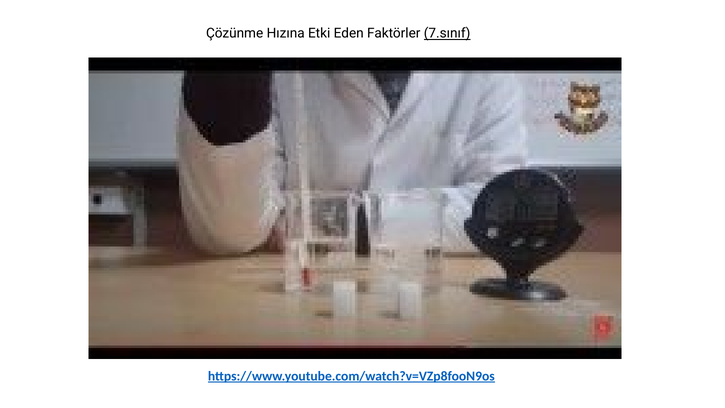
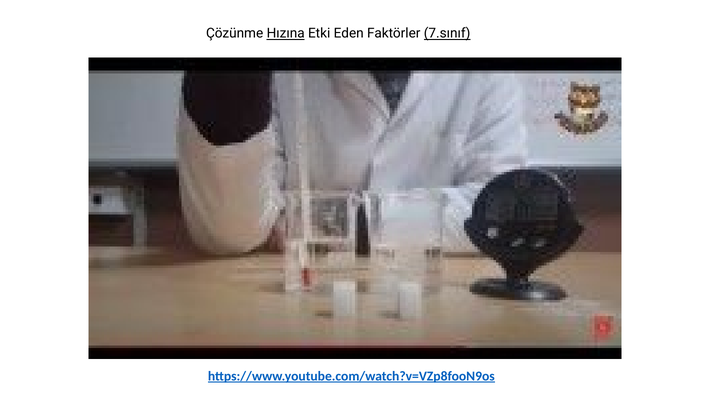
Hızına underline: none -> present
